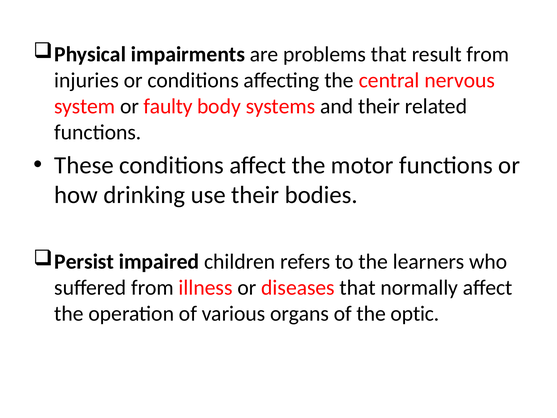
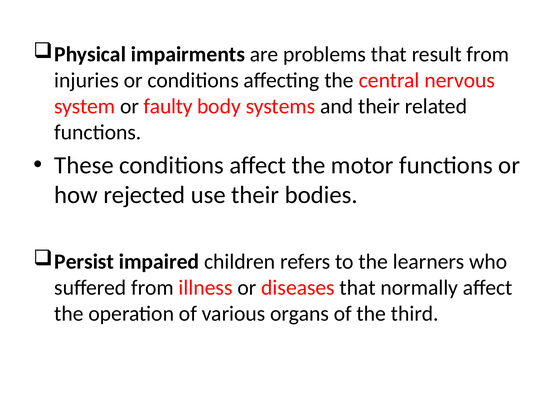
drinking: drinking -> rejected
optic: optic -> third
